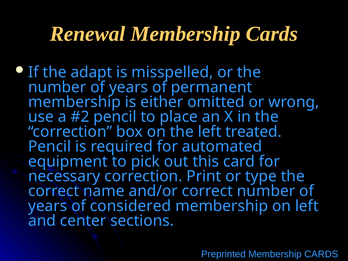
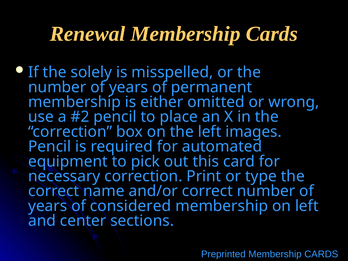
adapt: adapt -> solely
treated: treated -> images
